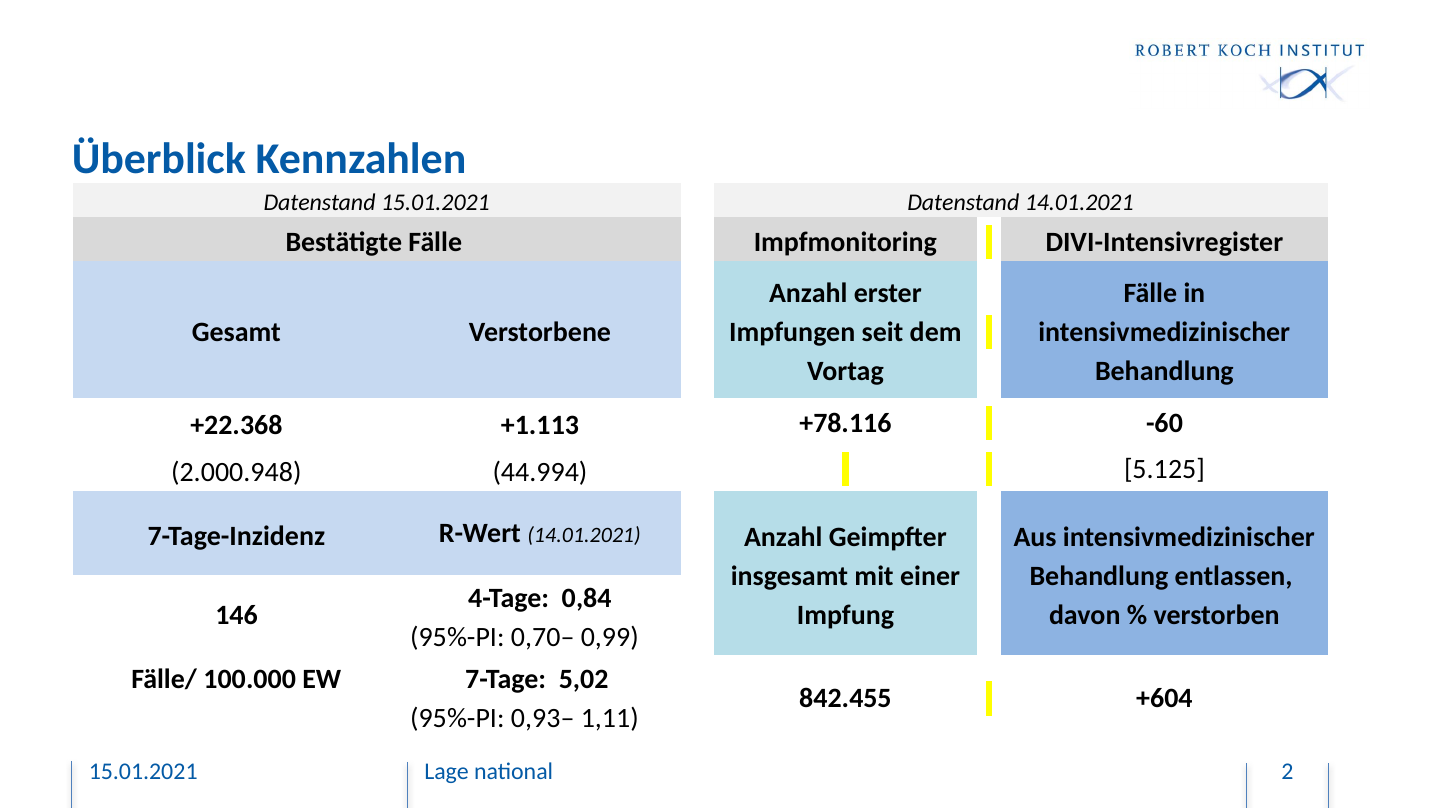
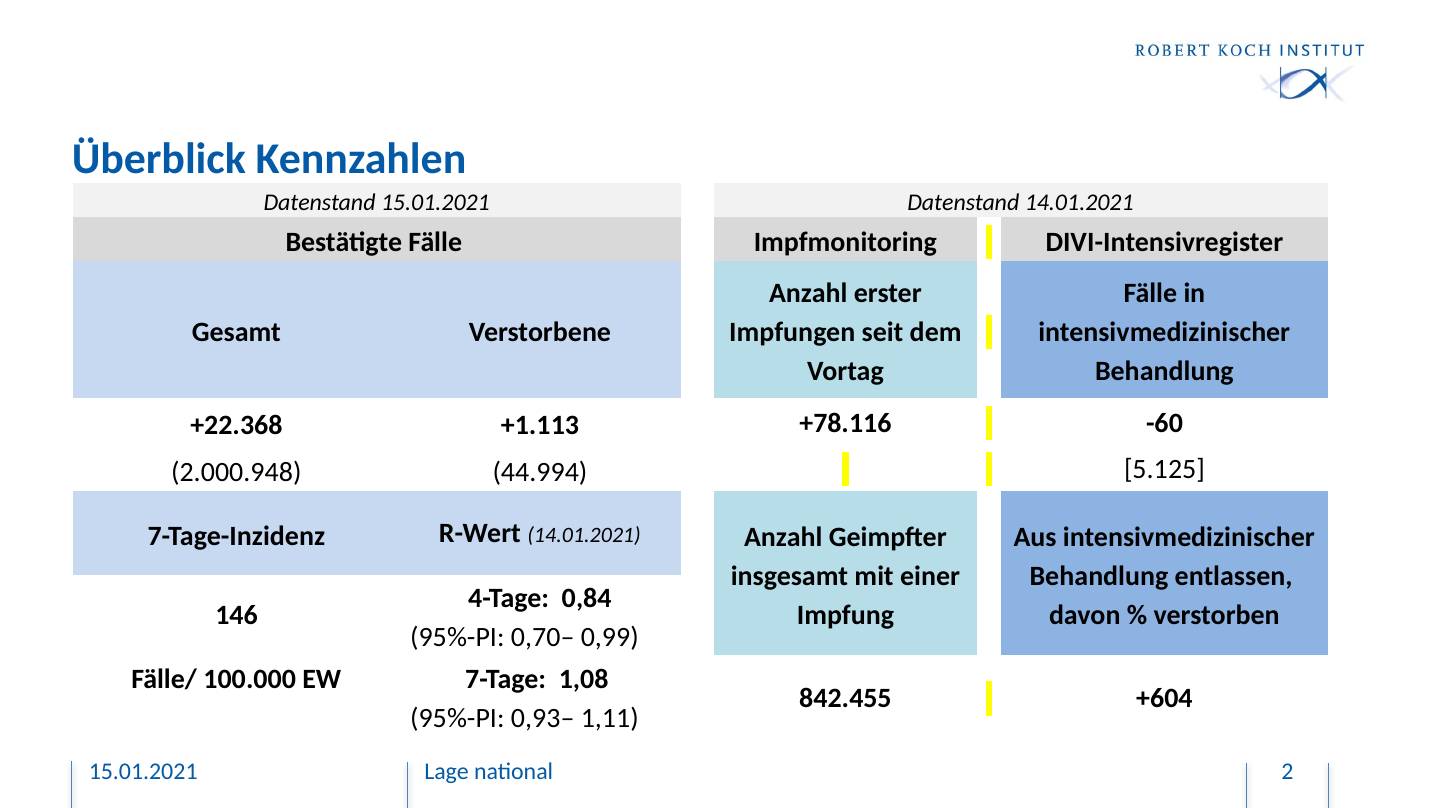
5,02: 5,02 -> 1,08
